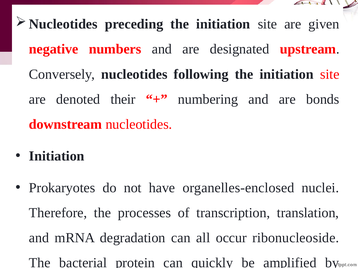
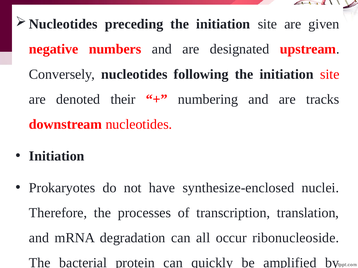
are bonds: bonds -> tracks
organelles-enclosed: organelles-enclosed -> synthesize-enclosed
